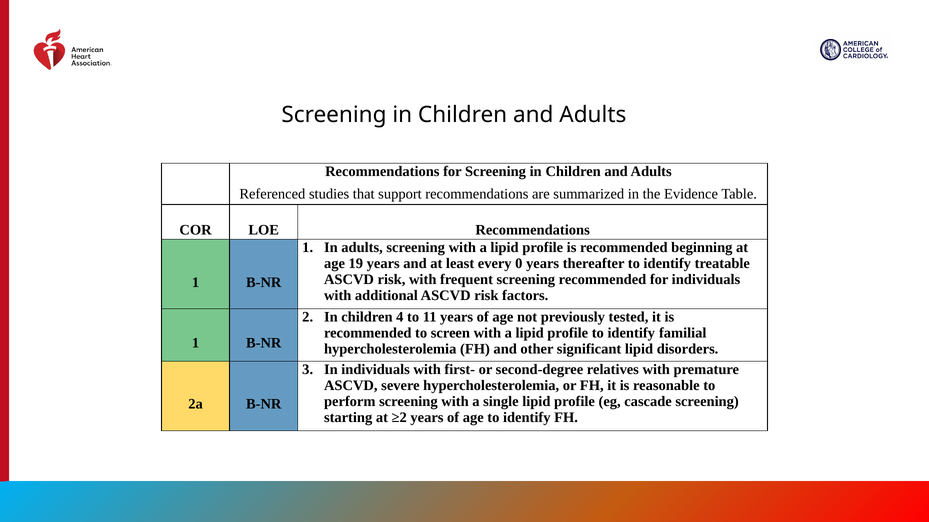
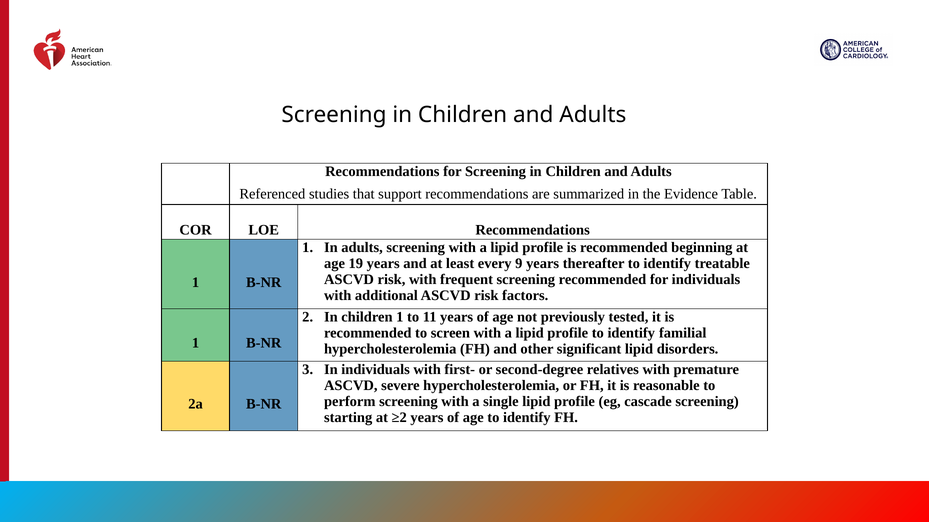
0: 0 -> 9
children 4: 4 -> 1
